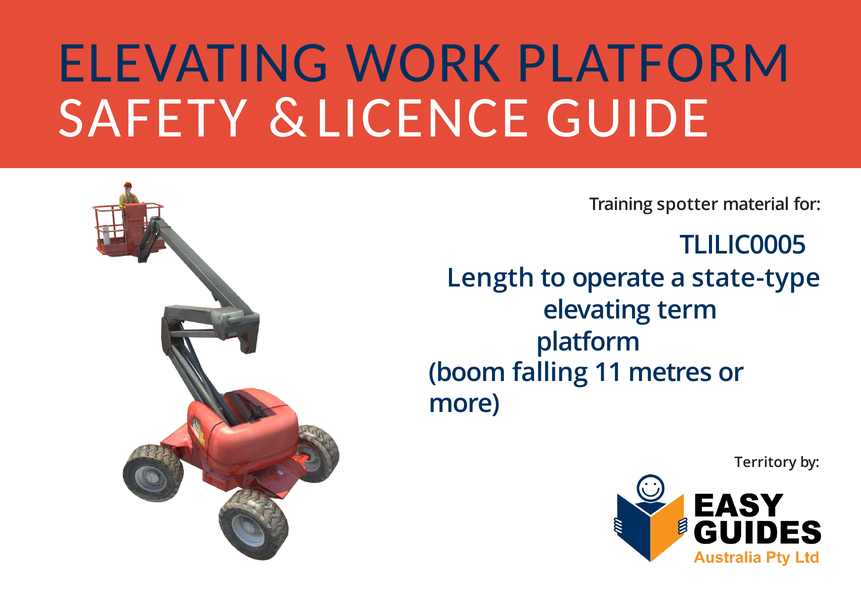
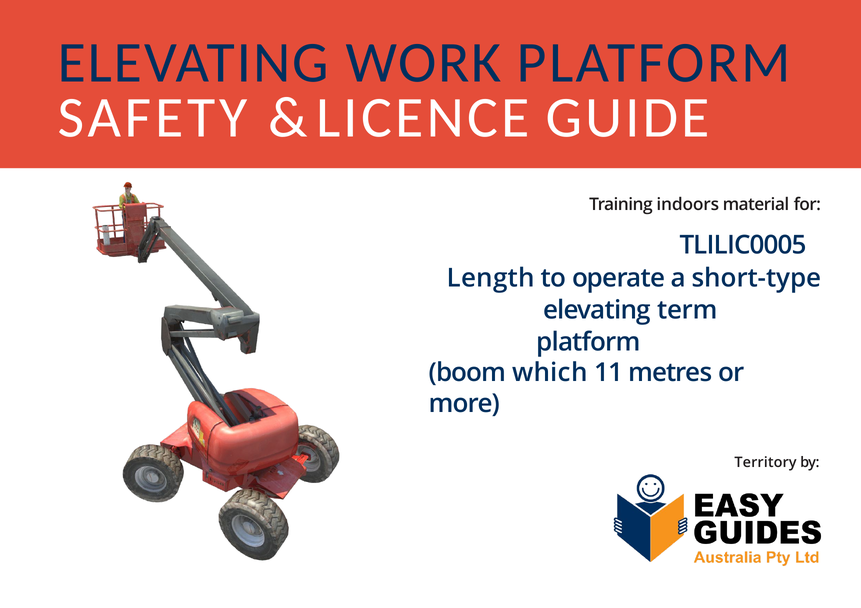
spotter: spotter -> indoors
state-type: state-type -> short-type
falling: falling -> which
